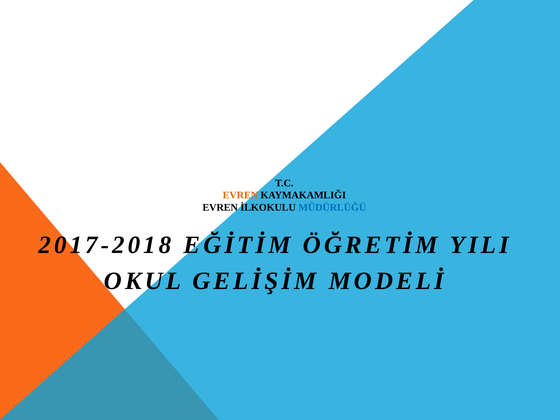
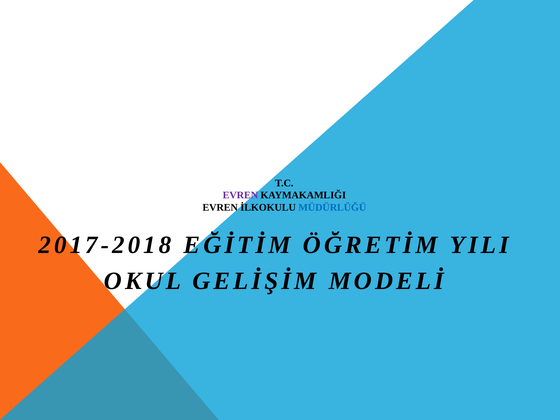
EVREN at (240, 195) colour: orange -> purple
